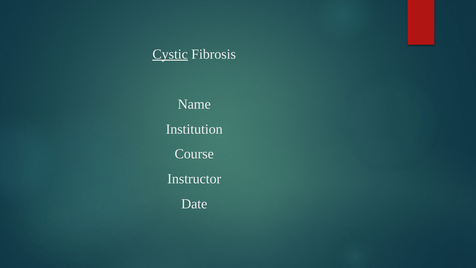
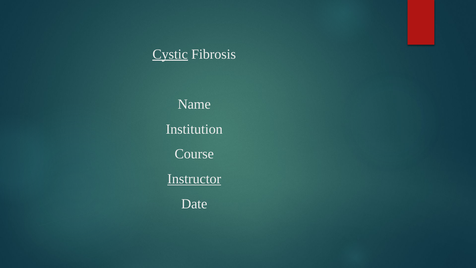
Instructor underline: none -> present
